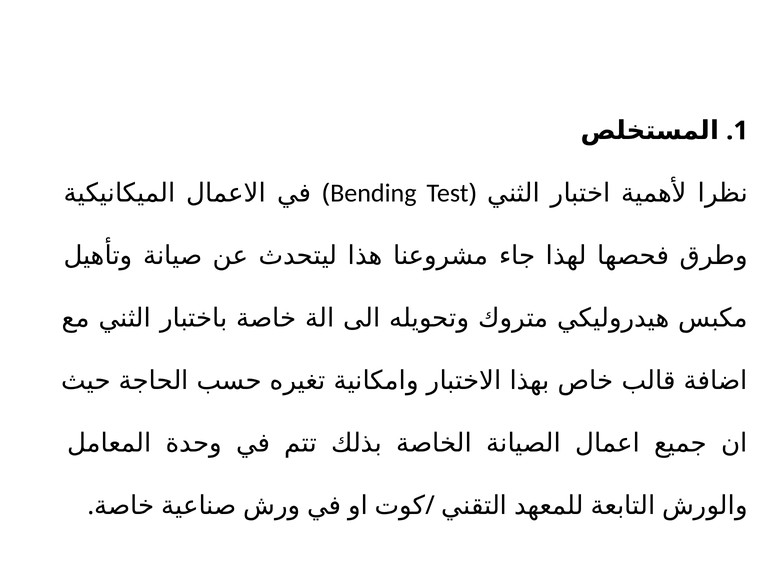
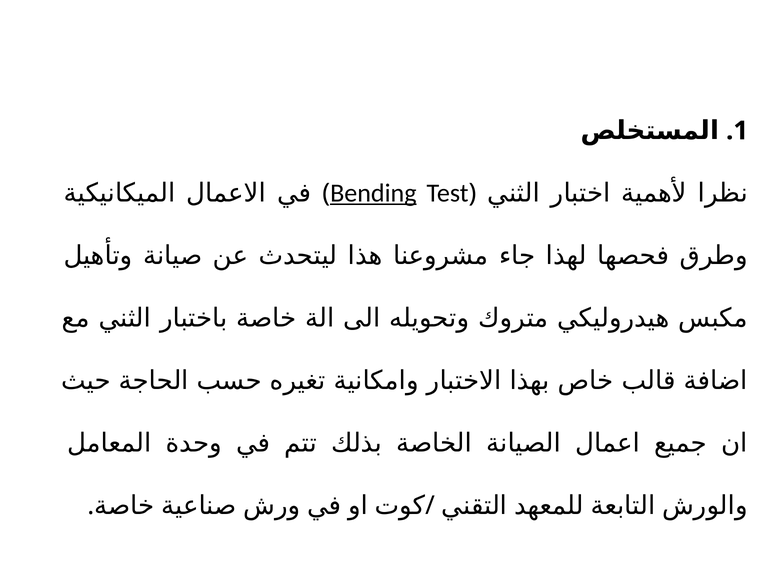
Bending underline: none -> present
